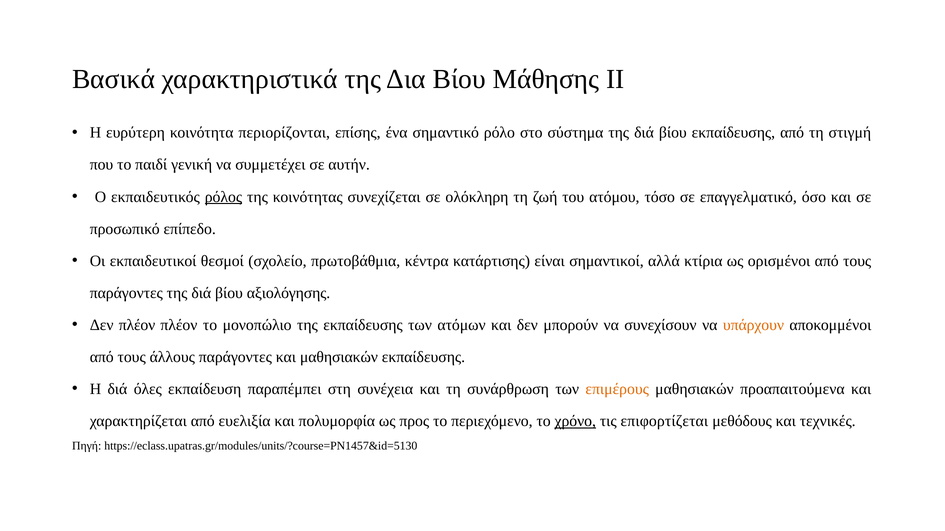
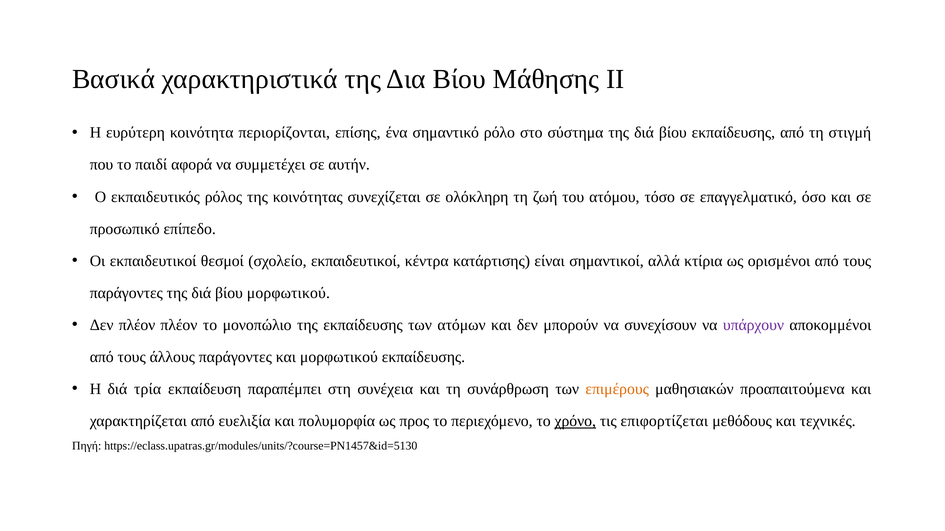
γενική: γενική -> αφορά
ρόλος underline: present -> none
σχολείο πρωτοβάθμια: πρωτοβάθμια -> εκπαιδευτικοί
βίου αξιολόγησης: αξιολόγησης -> μορφωτικού
υπάρχουν colour: orange -> purple
και μαθησιακών: μαθησιακών -> μορφωτικού
όλες: όλες -> τρία
